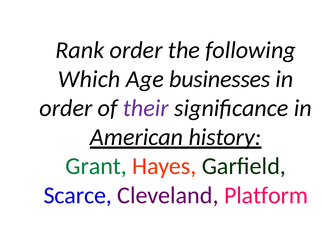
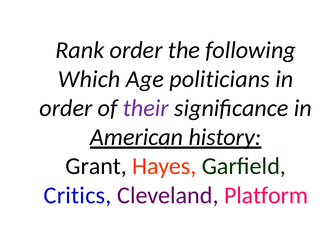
businesses: businesses -> politicians
Grant colour: green -> black
Scarce: Scarce -> Critics
